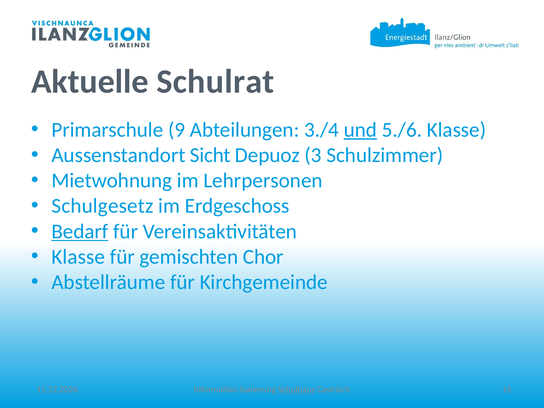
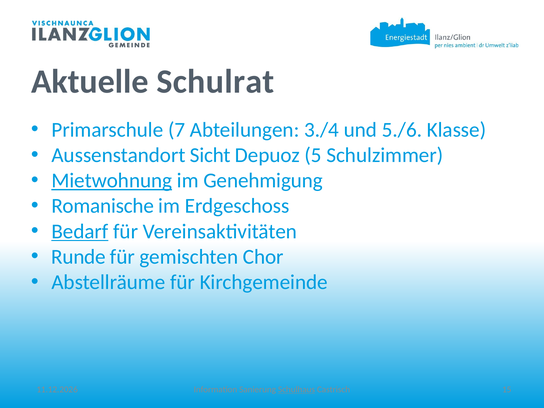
9: 9 -> 7
und underline: present -> none
3: 3 -> 5
Mietwohnung underline: none -> present
Lehrpersonen: Lehrpersonen -> Genehmigung
Schulgesetz: Schulgesetz -> Romanische
Klasse at (78, 257): Klasse -> Runde
